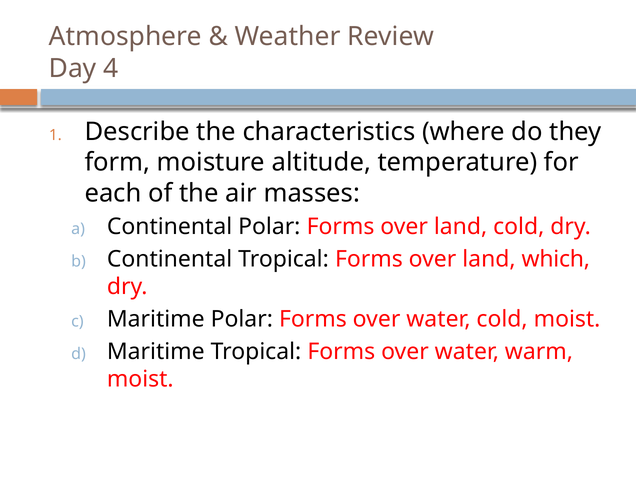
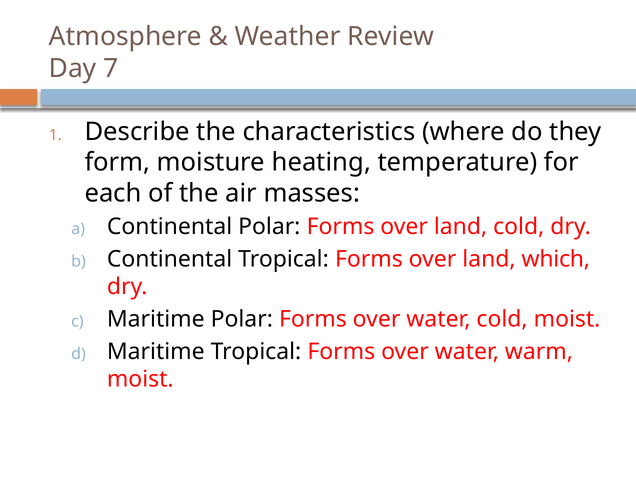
4: 4 -> 7
altitude: altitude -> heating
